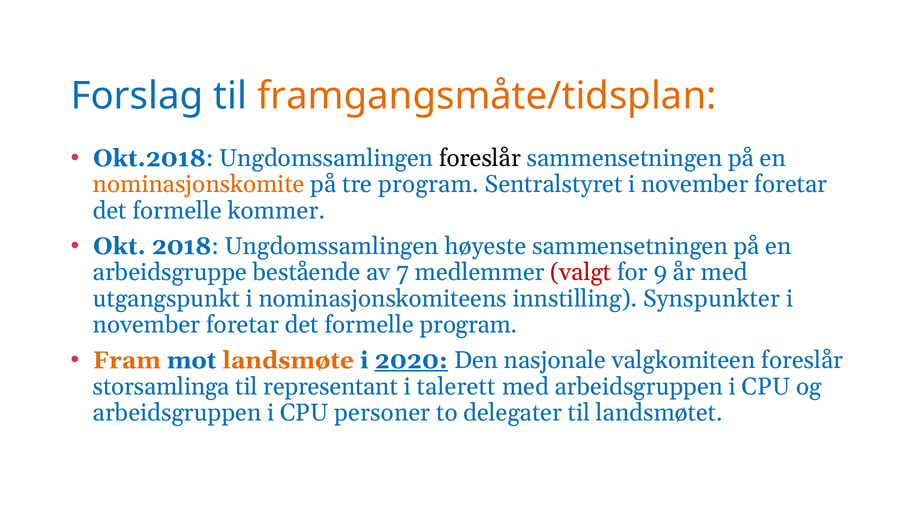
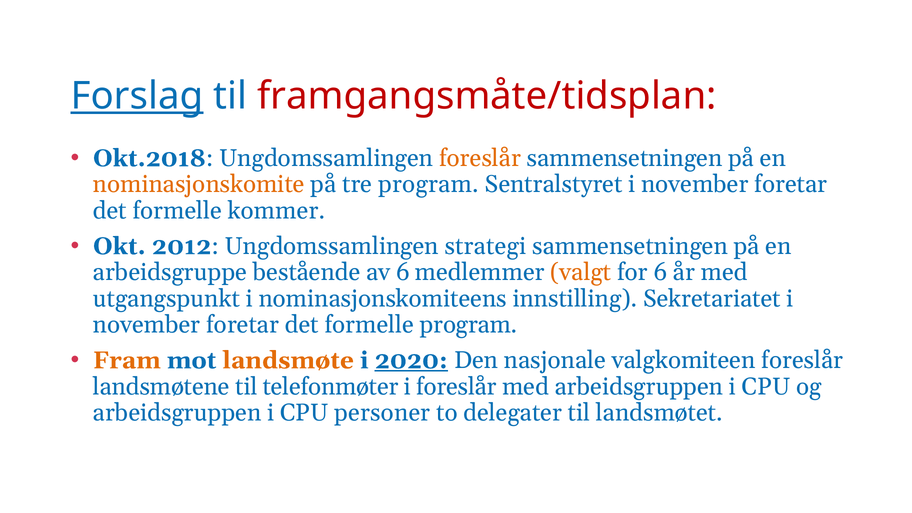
Forslag underline: none -> present
framgangsmåte/tidsplan colour: orange -> red
foreslår at (480, 158) colour: black -> orange
2018: 2018 -> 2012
høyeste: høyeste -> strategi
av 7: 7 -> 6
valgt colour: red -> orange
for 9: 9 -> 6
Synspunkter: Synspunkter -> Sekretariatet
storsamlinga: storsamlinga -> landsmøtene
representant: representant -> telefonmøter
i talerett: talerett -> foreslår
